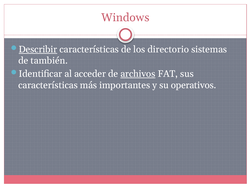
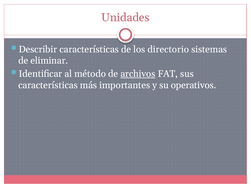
Windows: Windows -> Unidades
Describir underline: present -> none
también: también -> eliminar
acceder: acceder -> método
